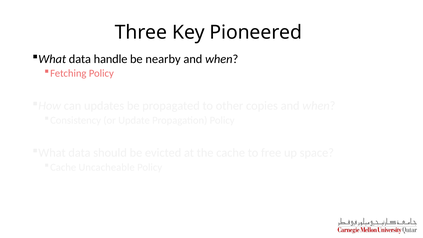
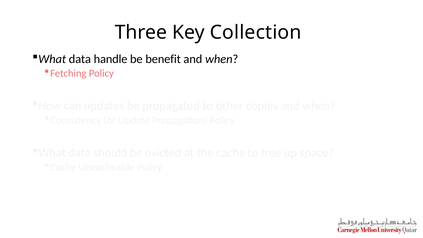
Pioneered: Pioneered -> Collection
nearby: nearby -> benefit
